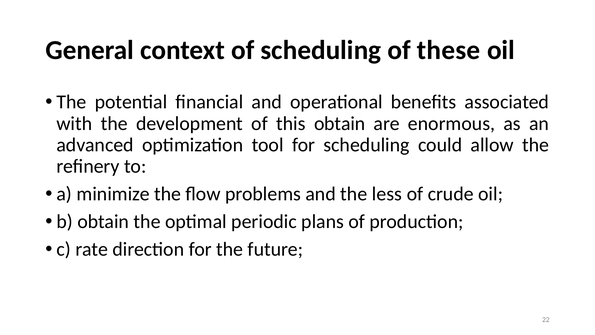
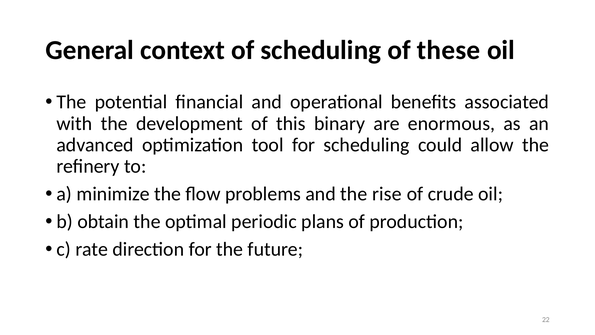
this obtain: obtain -> binary
less: less -> rise
